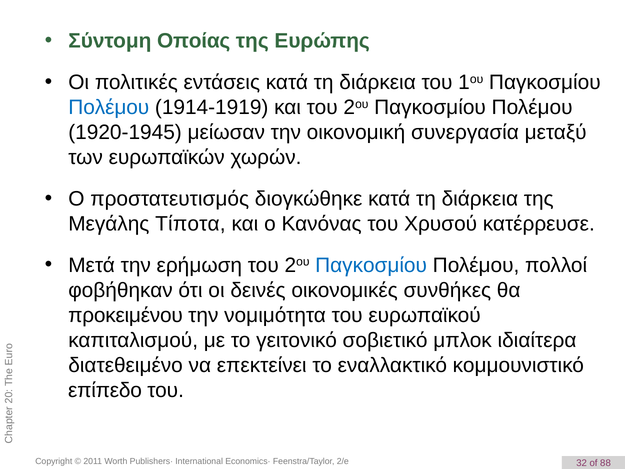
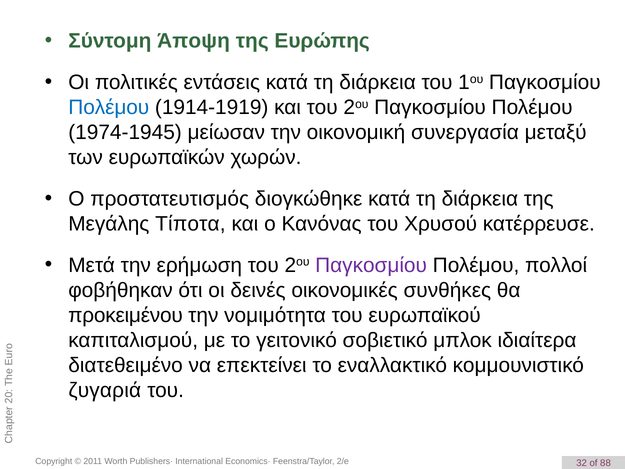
Οποίας: Οποίας -> Άποψη
1920-1945: 1920-1945 -> 1974-1945
Παγκοσμίου at (371, 265) colour: blue -> purple
επίπεδο: επίπεδο -> ζυγαριά
